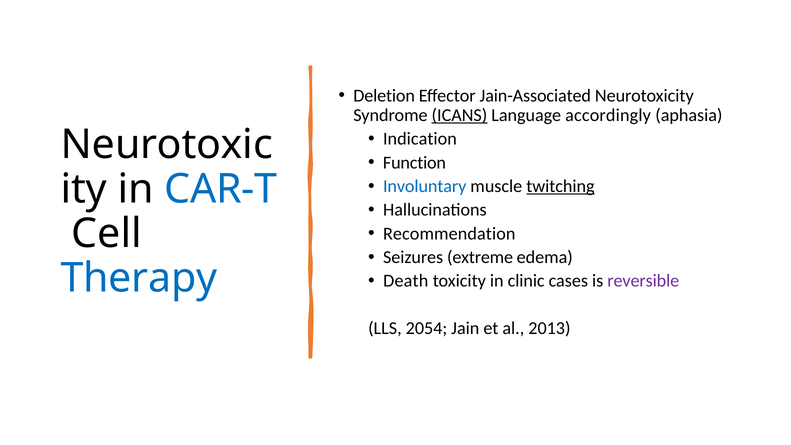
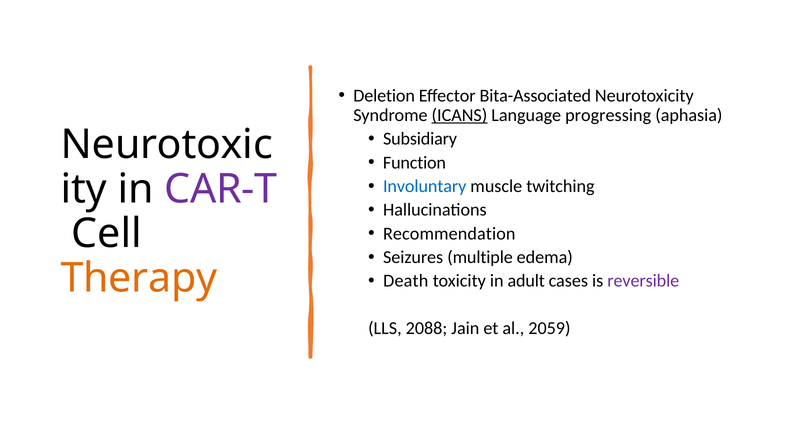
Jain-Associated: Jain-Associated -> Bita-Associated
accordingly: accordingly -> progressing
Indication: Indication -> Subsidiary
twitching underline: present -> none
CAR-T colour: blue -> purple
extreme: extreme -> multiple
Therapy colour: blue -> orange
clinic: clinic -> adult
2054: 2054 -> 2088
2013: 2013 -> 2059
